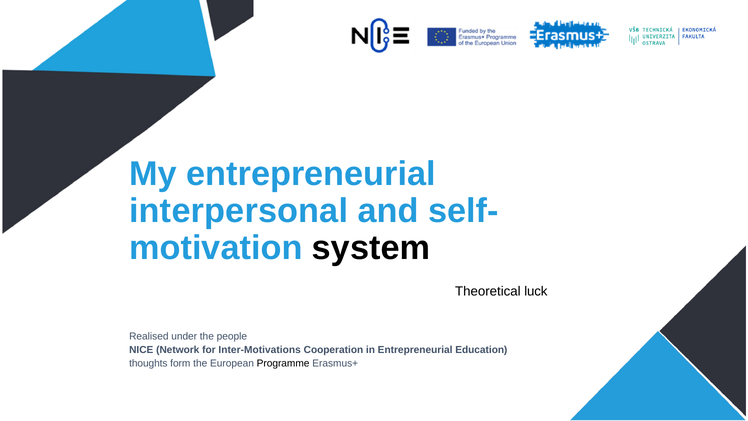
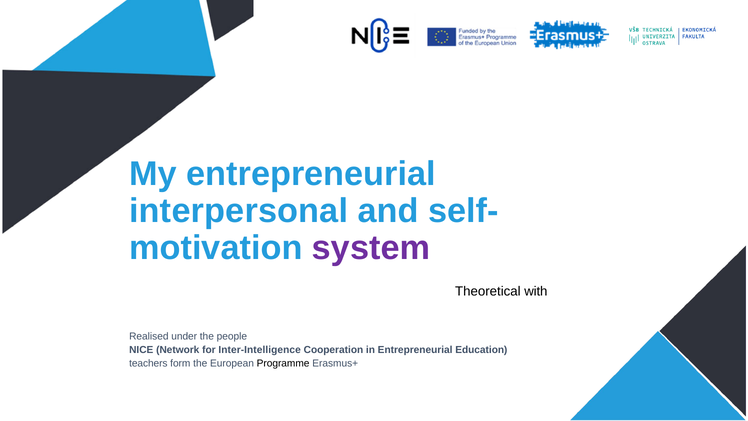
system colour: black -> purple
luck: luck -> with
Inter-Motivations: Inter-Motivations -> Inter-Intelligence
thoughts: thoughts -> teachers
